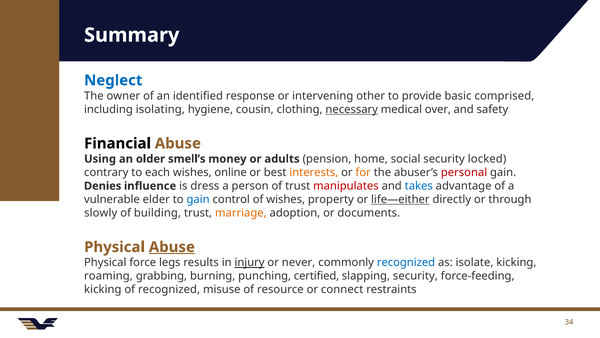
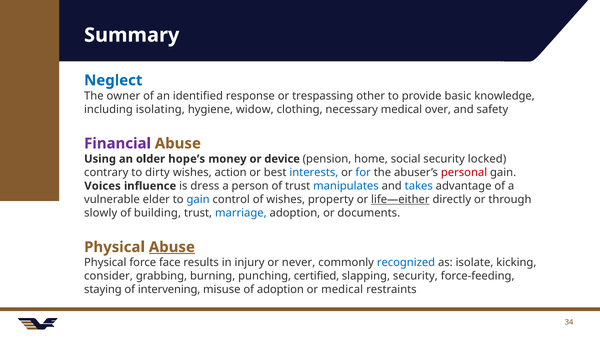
intervening: intervening -> trespassing
comprised: comprised -> knowledge
cousin: cousin -> widow
necessary underline: present -> none
Financial colour: black -> purple
smell’s: smell’s -> hope’s
adults: adults -> device
each: each -> dirty
online: online -> action
interests colour: orange -> blue
for colour: orange -> blue
Denies: Denies -> Voices
manipulates colour: red -> blue
marriage colour: orange -> blue
legs: legs -> face
injury underline: present -> none
roaming: roaming -> consider
kicking at (103, 289): kicking -> staying
of recognized: recognized -> intervening
of resource: resource -> adoption
or connect: connect -> medical
